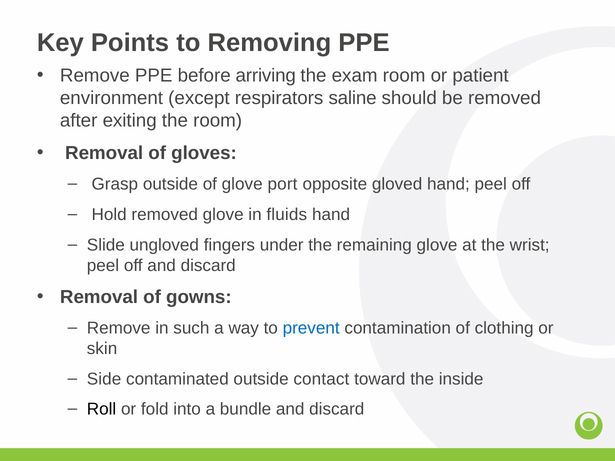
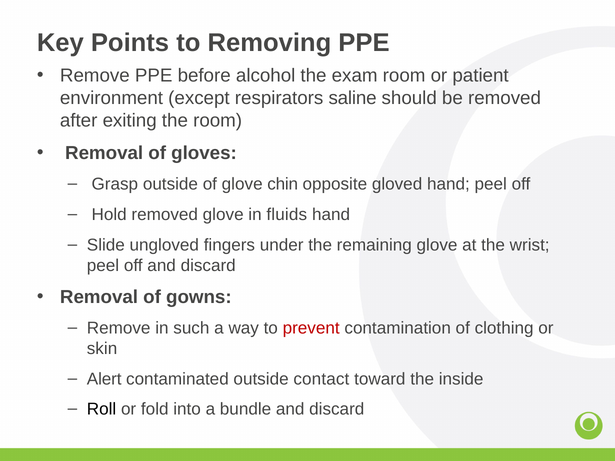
arriving: arriving -> alcohol
port: port -> chin
prevent colour: blue -> red
Side: Side -> Alert
